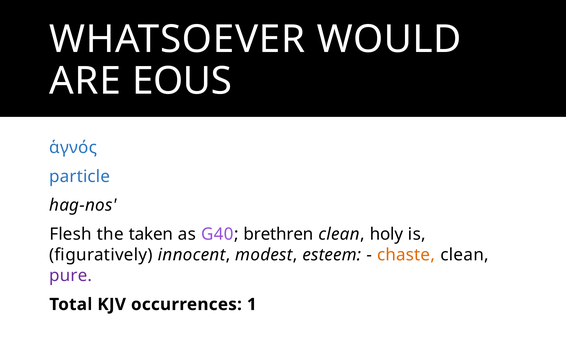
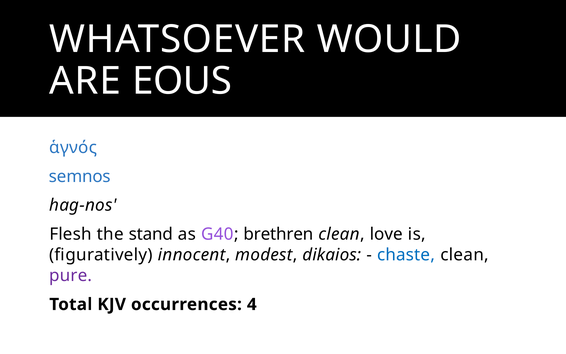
particle: particle -> semnos
taken: taken -> stand
holy: holy -> love
esteem: esteem -> dikaios
chaste colour: orange -> blue
1: 1 -> 4
